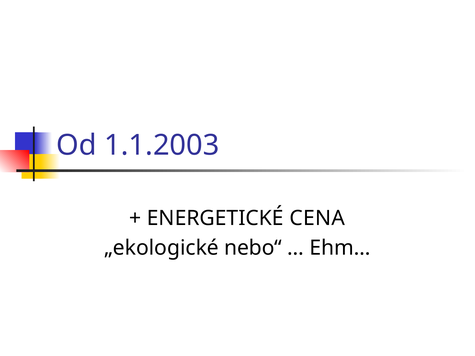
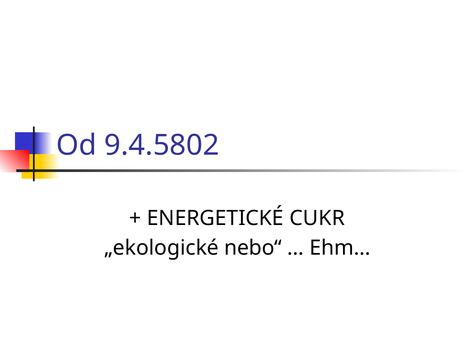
1.1.2003: 1.1.2003 -> 9.4.5802
CENA: CENA -> CUKR
